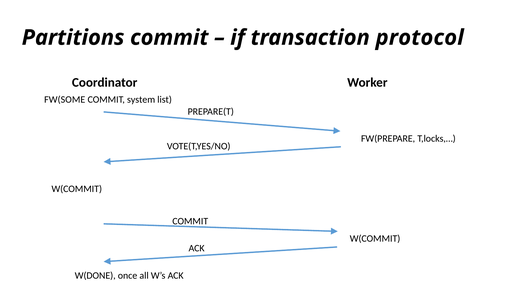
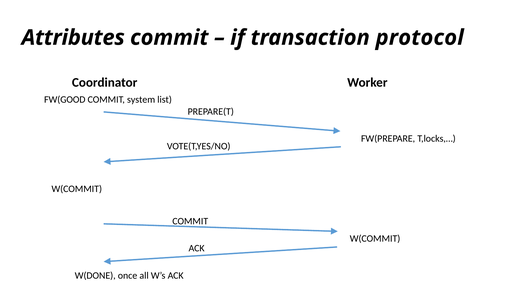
Partitions: Partitions -> Attributes
FW(SOME: FW(SOME -> FW(GOOD
